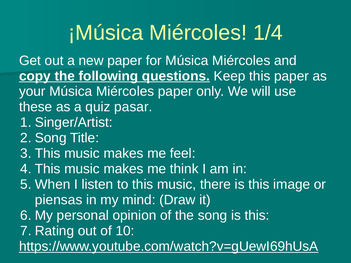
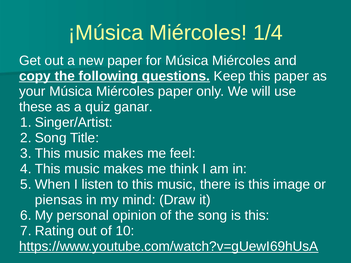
pasar: pasar -> ganar
